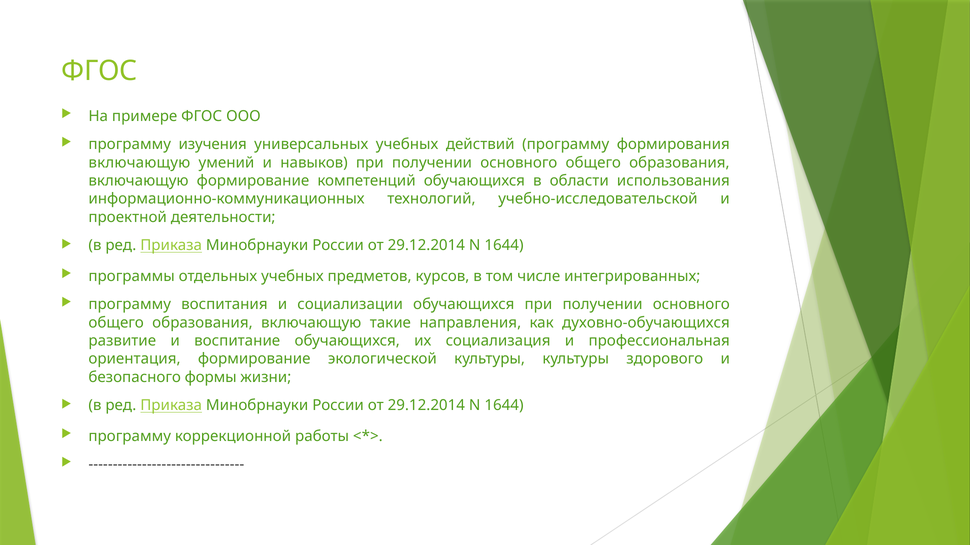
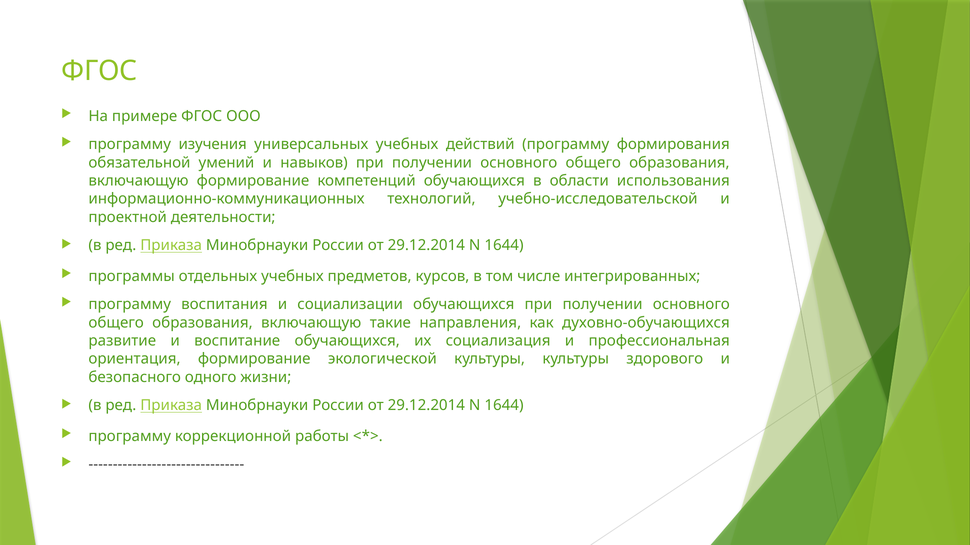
включающую at (139, 163): включающую -> обязательной
формы: формы -> одного
